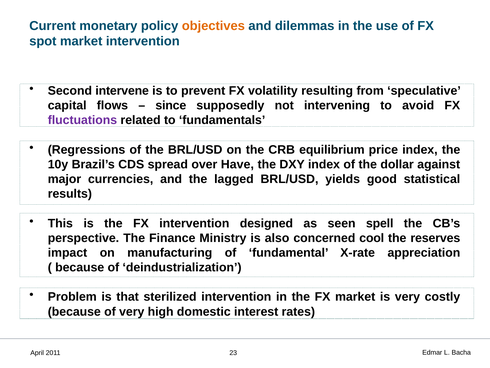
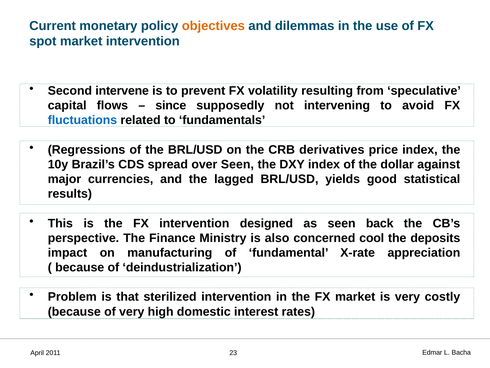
fluctuations colour: purple -> blue
equilibrium: equilibrium -> derivatives
over Have: Have -> Seen
spell: spell -> back
reserves: reserves -> deposits
